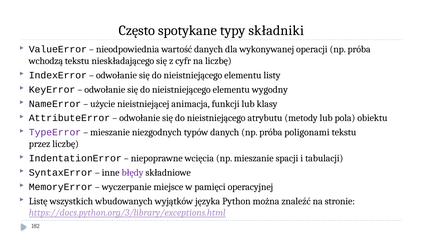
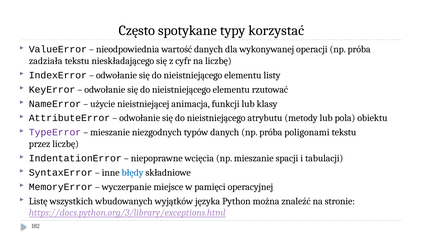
składniki: składniki -> korzystać
wchodzą: wchodzą -> zadziała
wygodny: wygodny -> rzutować
błędy colour: purple -> blue
